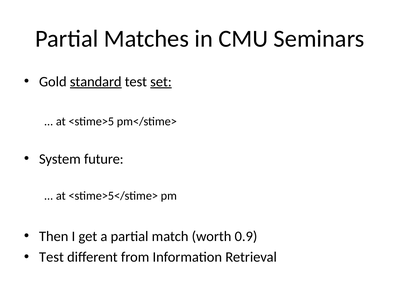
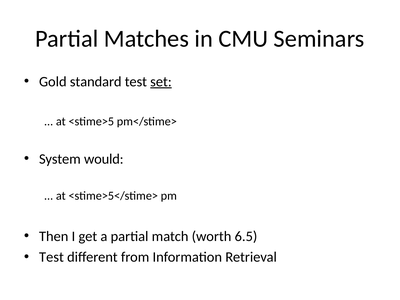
standard underline: present -> none
future: future -> would
0.9: 0.9 -> 6.5
